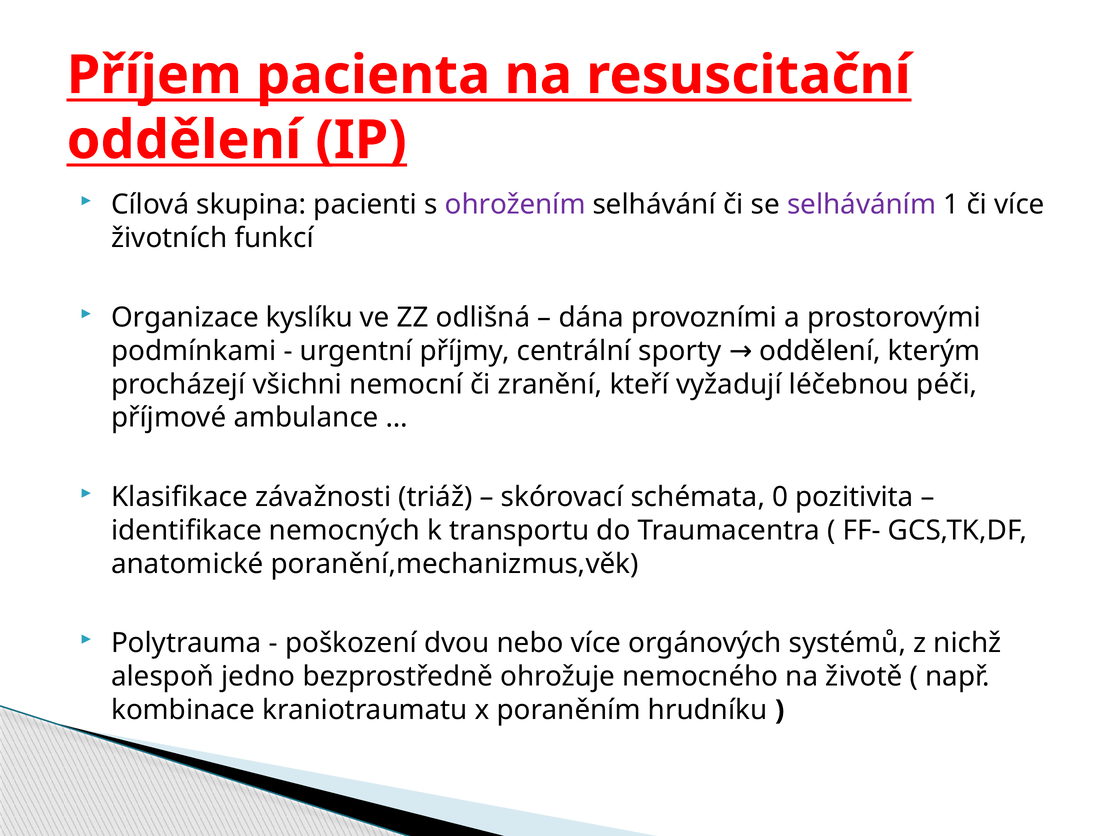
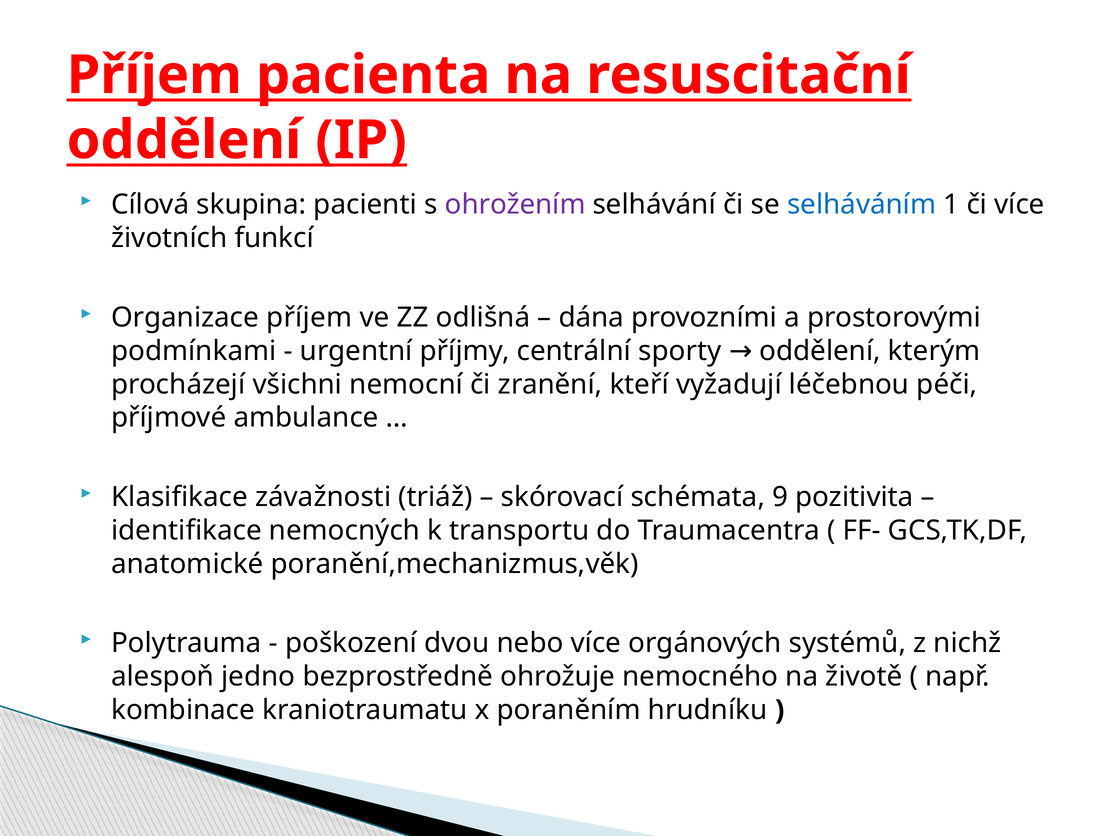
selháváním colour: purple -> blue
Organizace kyslíku: kyslíku -> příjem
0: 0 -> 9
